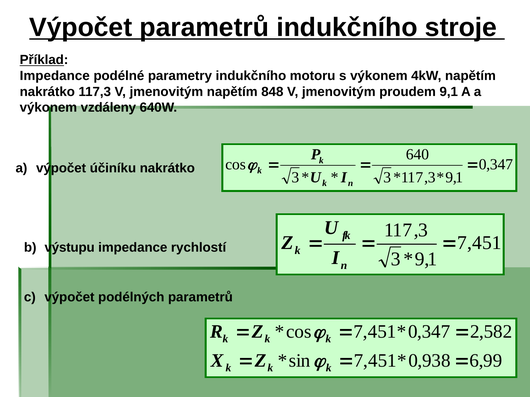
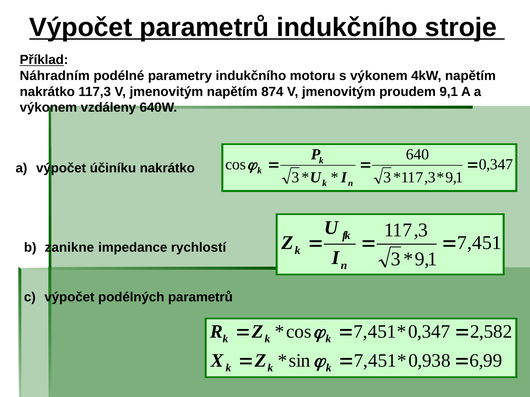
Impedance at (55, 76): Impedance -> Náhradním
848: 848 -> 874
výstupu: výstupu -> zanikne
